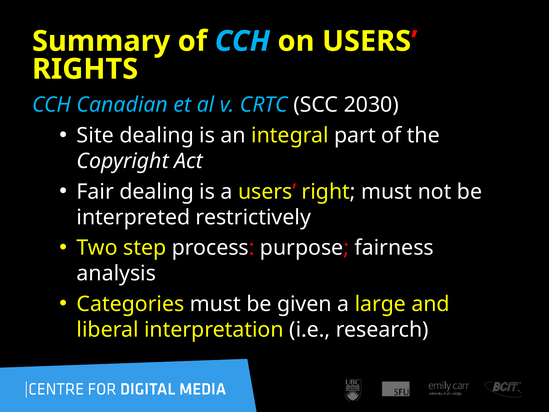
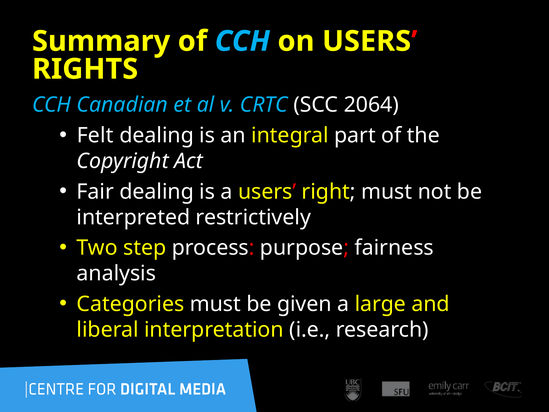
2030: 2030 -> 2064
Site: Site -> Felt
